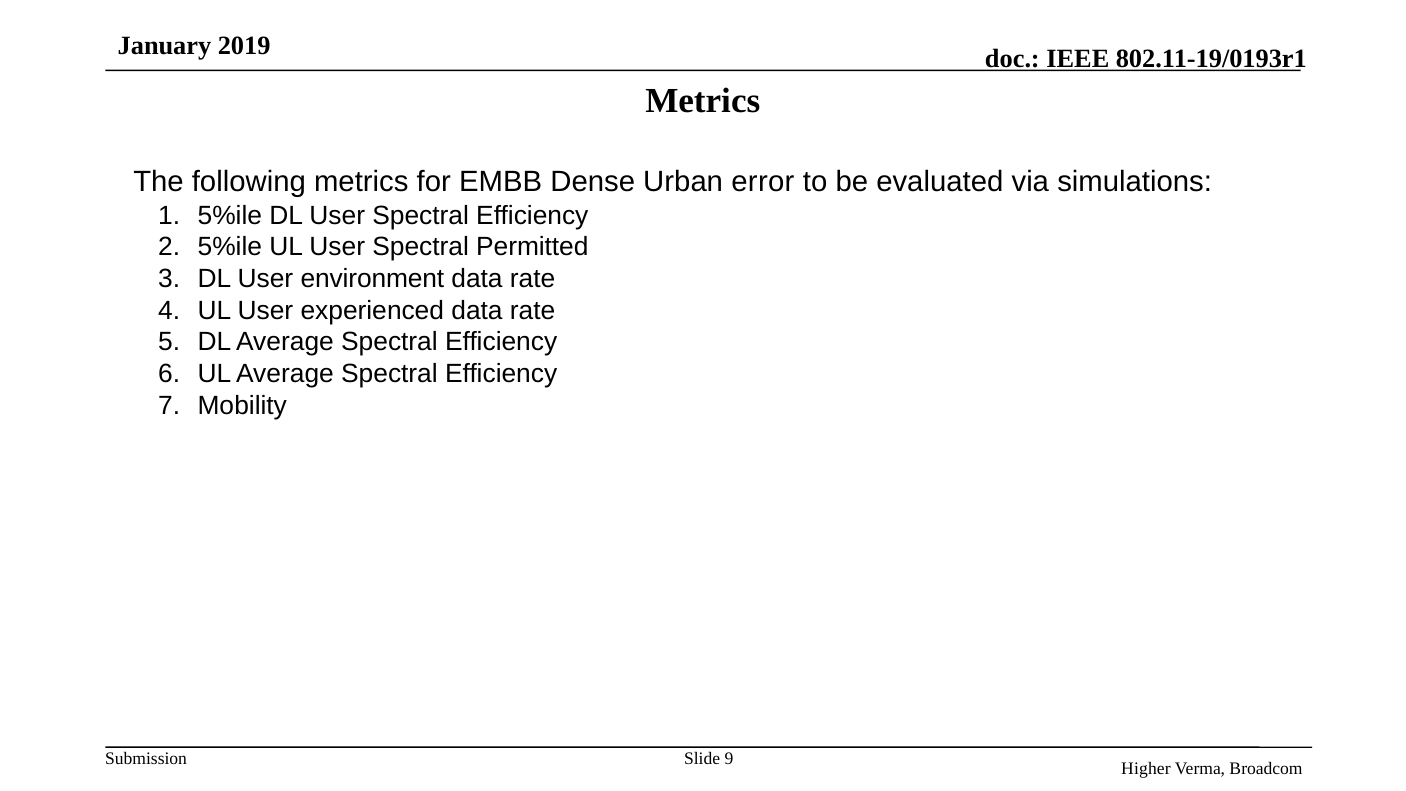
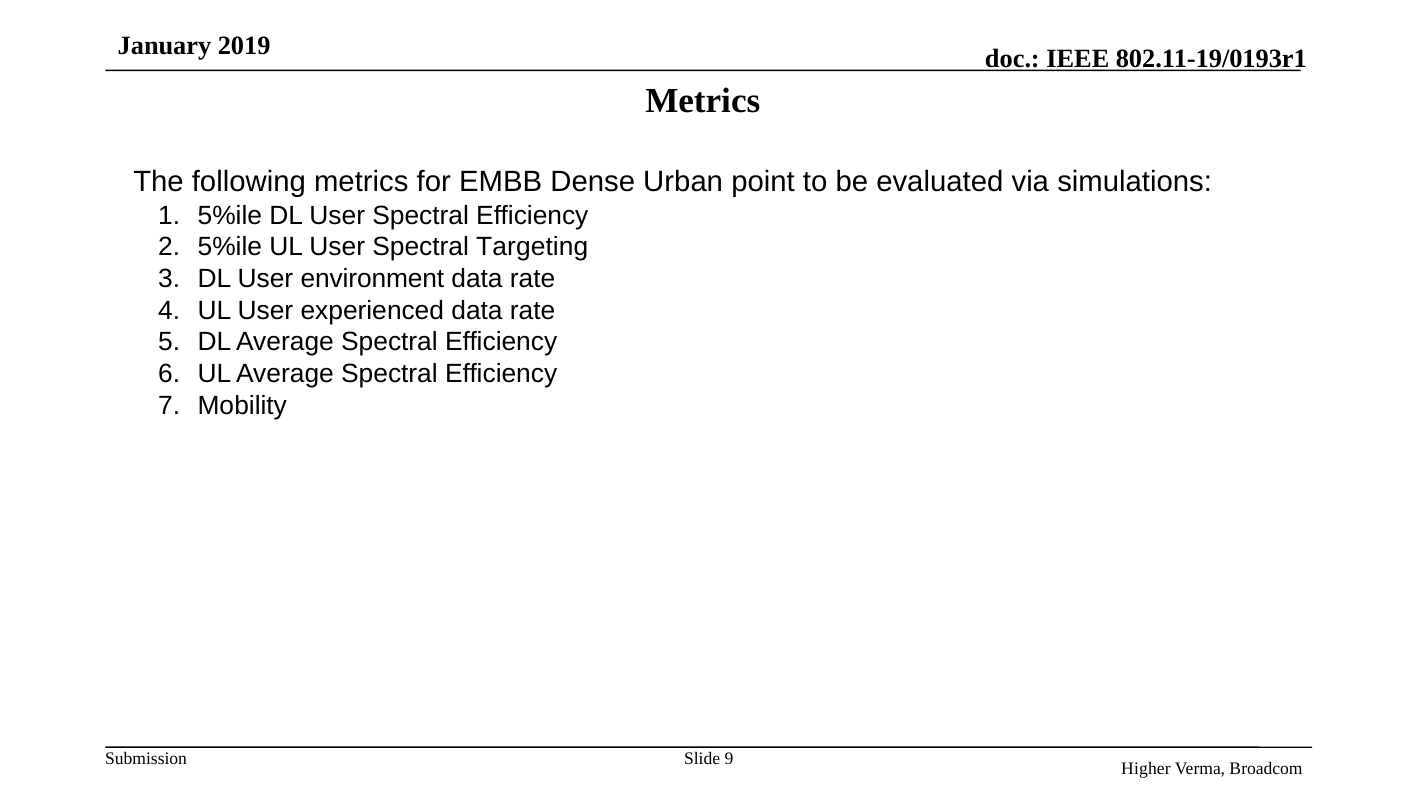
error: error -> point
Permitted: Permitted -> Targeting
